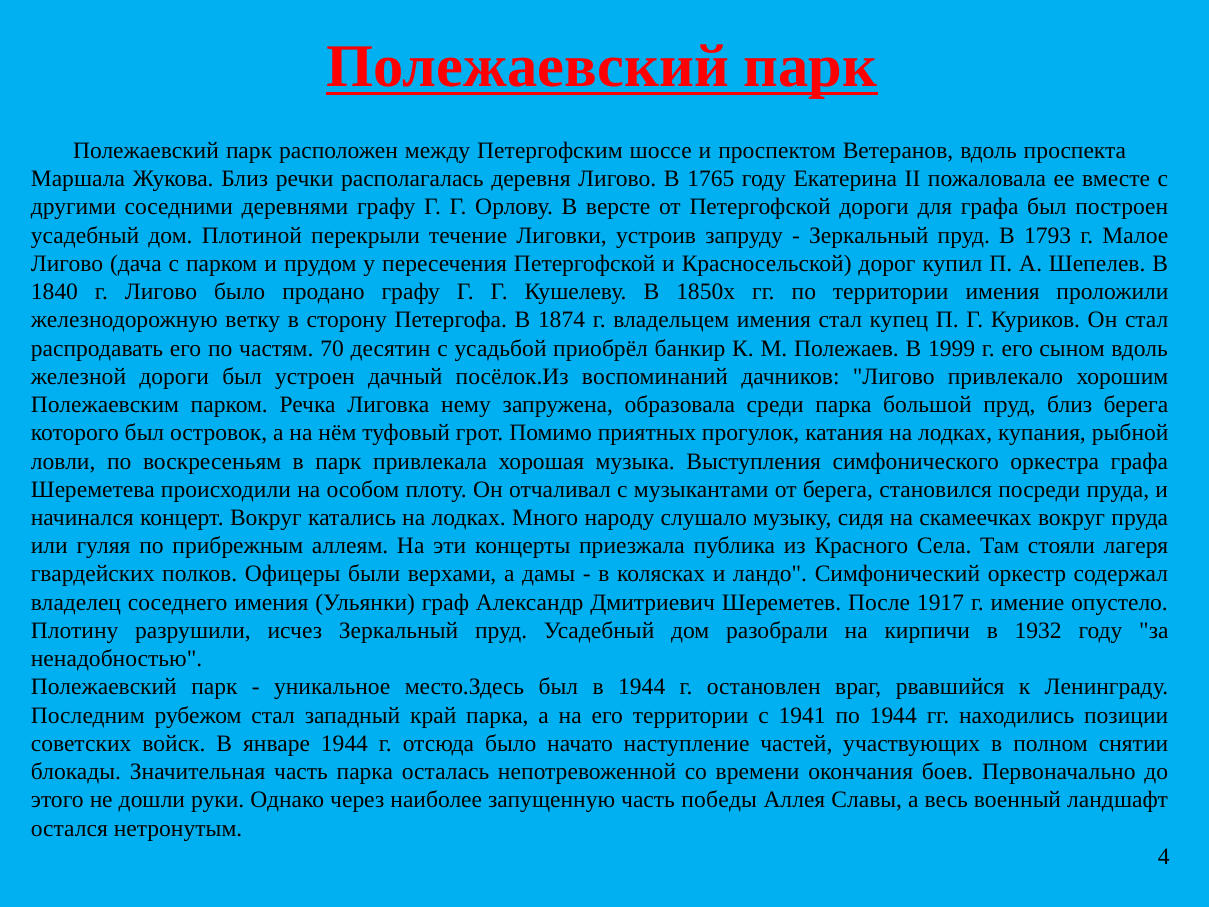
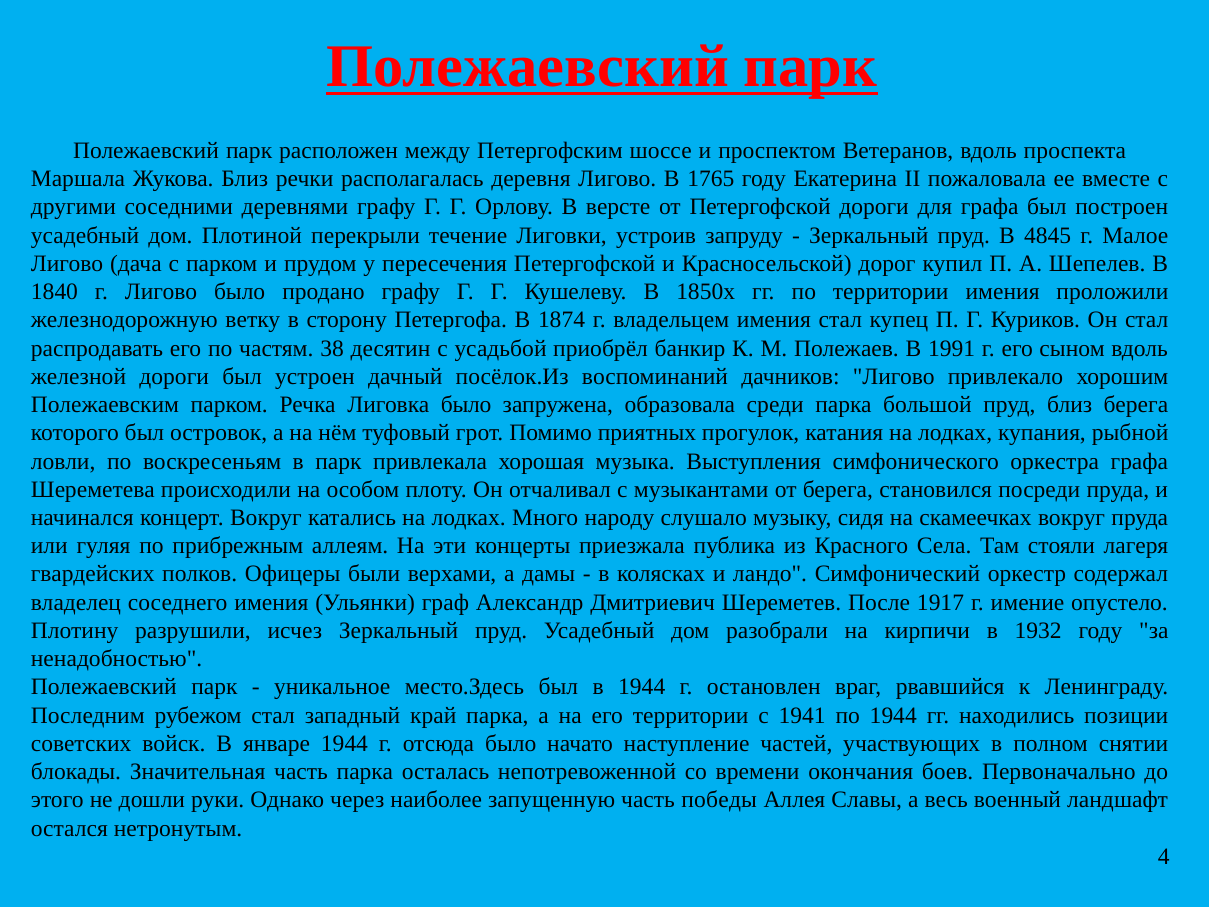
1793: 1793 -> 4845
70: 70 -> 38
1999: 1999 -> 1991
Лиговка нему: нему -> было
